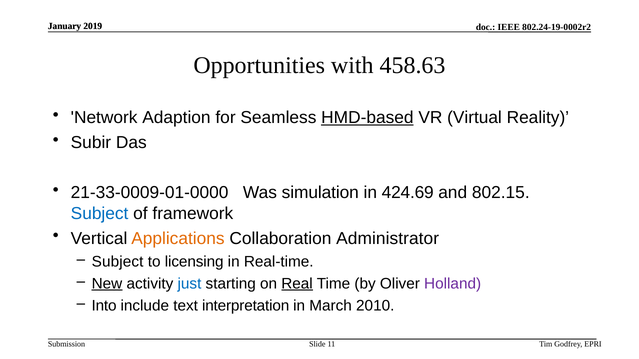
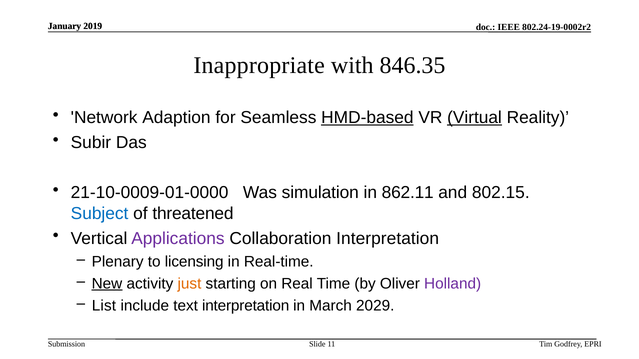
Opportunities: Opportunities -> Inappropriate
458.63: 458.63 -> 846.35
Virtual underline: none -> present
21-33-0009-01-0000: 21-33-0009-01-0000 -> 21-10-0009-01-0000
424.69: 424.69 -> 862.11
framework: framework -> threatened
Applications colour: orange -> purple
Collaboration Administrator: Administrator -> Interpretation
Subject at (118, 262): Subject -> Plenary
just colour: blue -> orange
Real underline: present -> none
Into: Into -> List
2010: 2010 -> 2029
